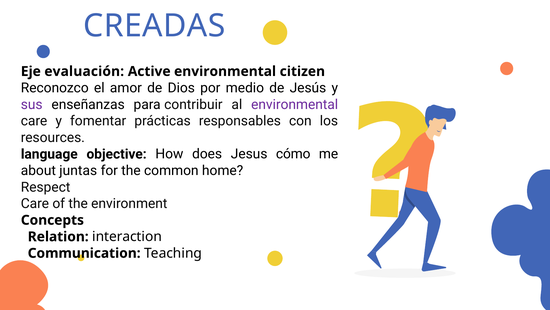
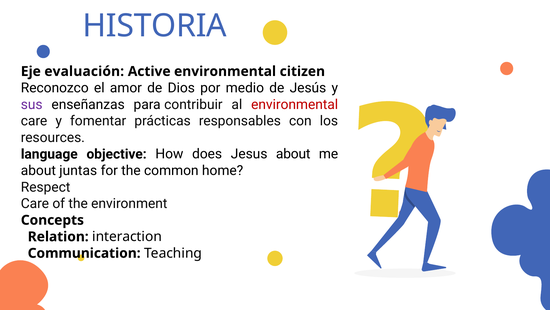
CREADAS: CREADAS -> HISTORIA
environmental at (295, 104) colour: purple -> red
Jesus cómo: cómo -> about
